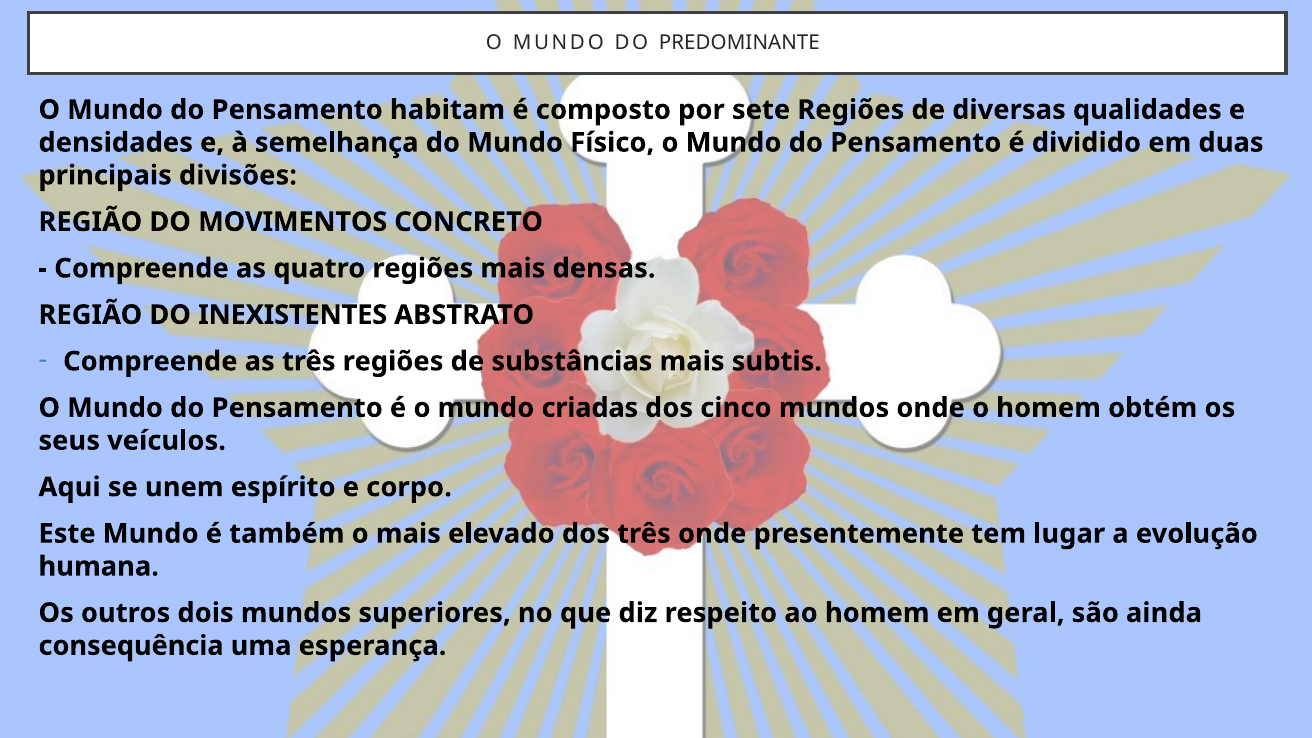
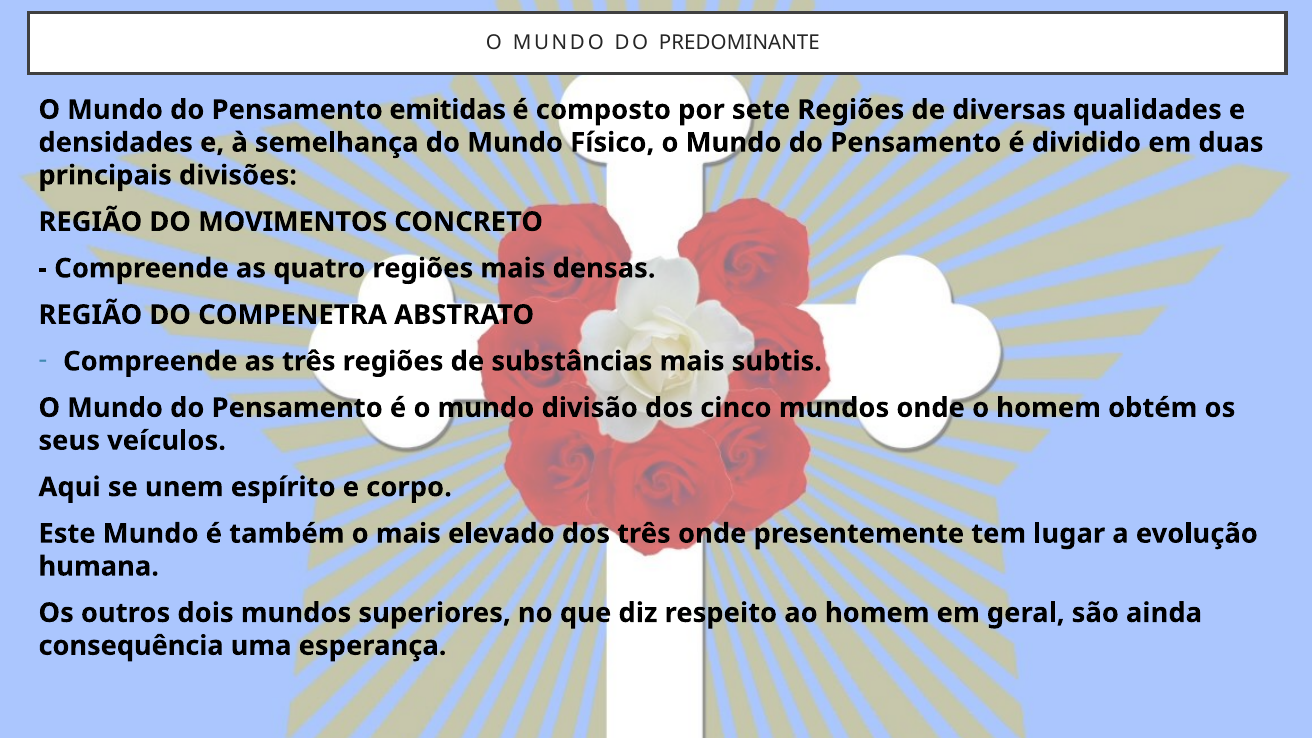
habitam: habitam -> emitidas
INEXISTENTES: INEXISTENTES -> COMPENETRA
criadas: criadas -> divisão
